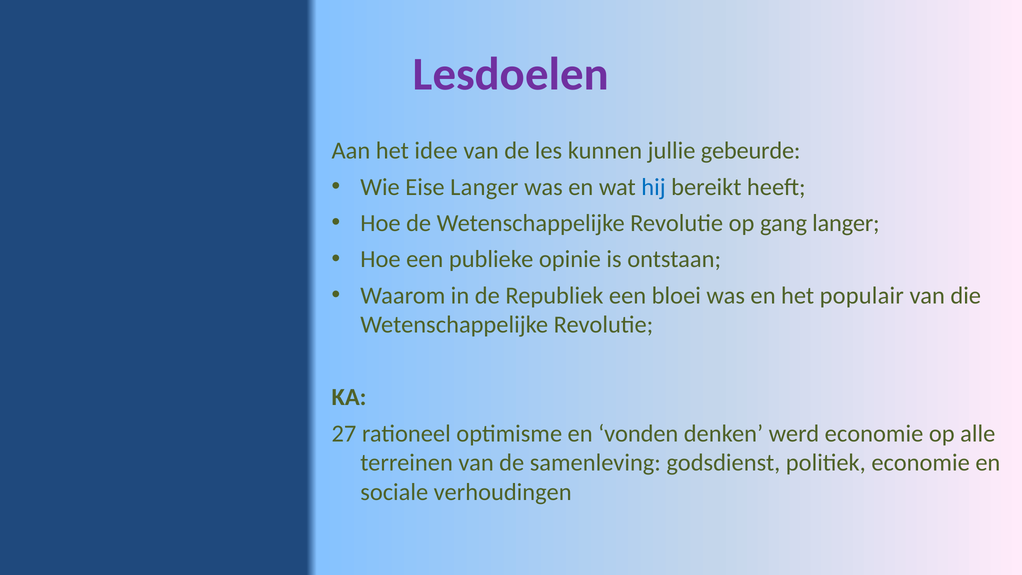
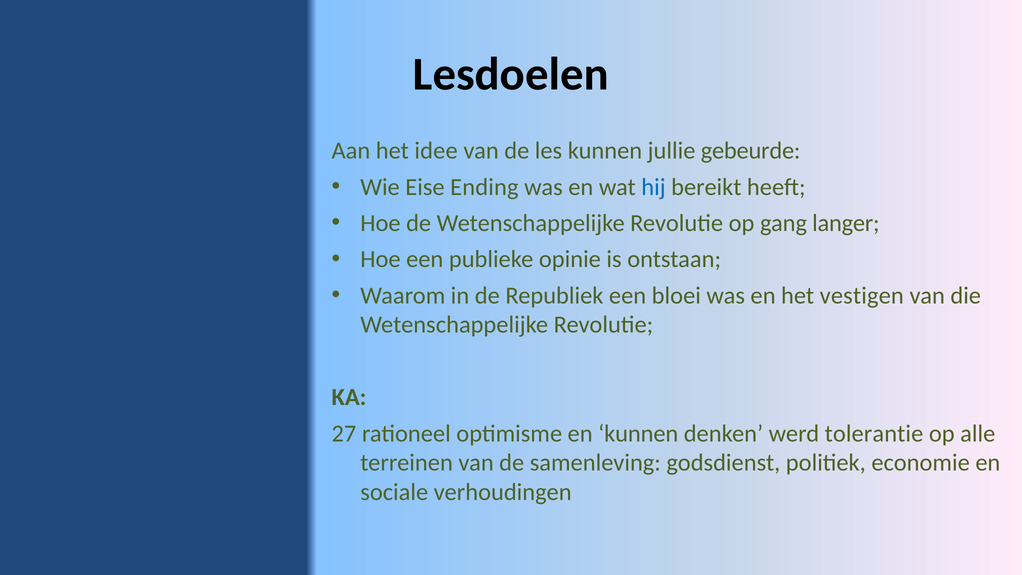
Lesdoelen colour: purple -> black
Eise Langer: Langer -> Ending
populair: populair -> vestigen
en vonden: vonden -> kunnen
werd economie: economie -> tolerantie
